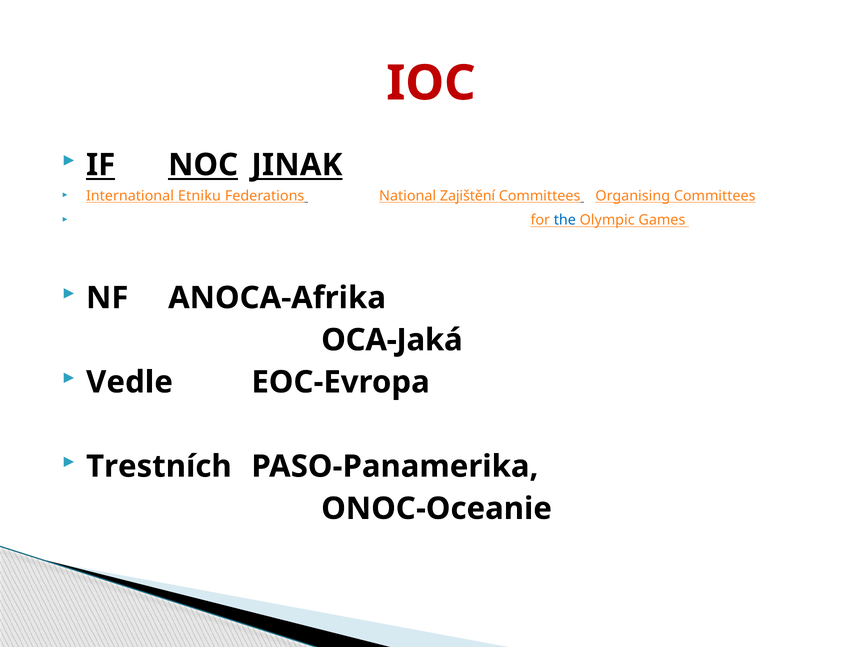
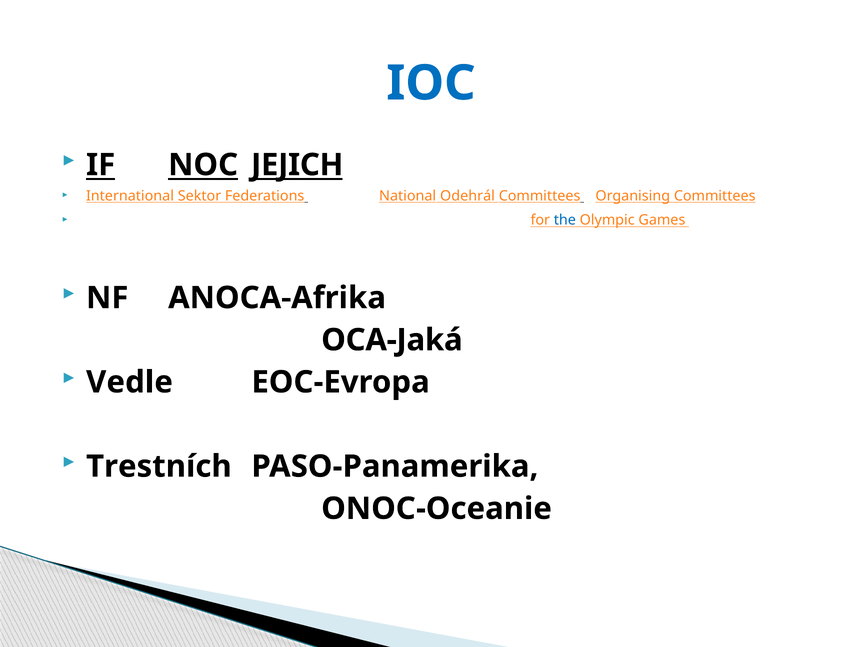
IOC colour: red -> blue
JINAK: JINAK -> JEJICH
Etniku: Etniku -> Sektor
Zajištění: Zajištění -> Odehrál
